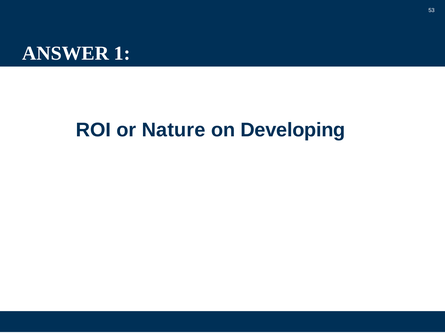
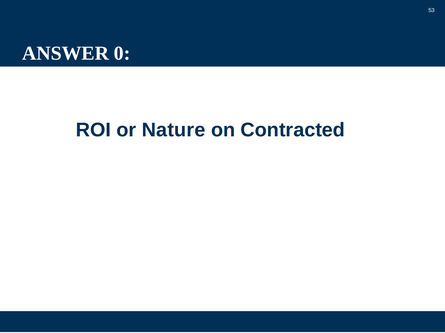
1: 1 -> 0
Developing: Developing -> Contracted
